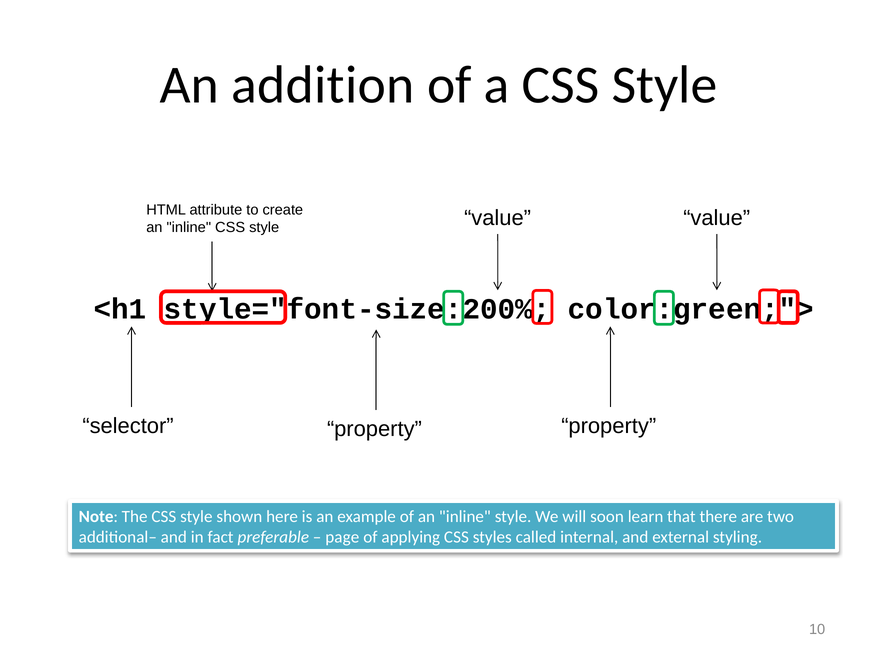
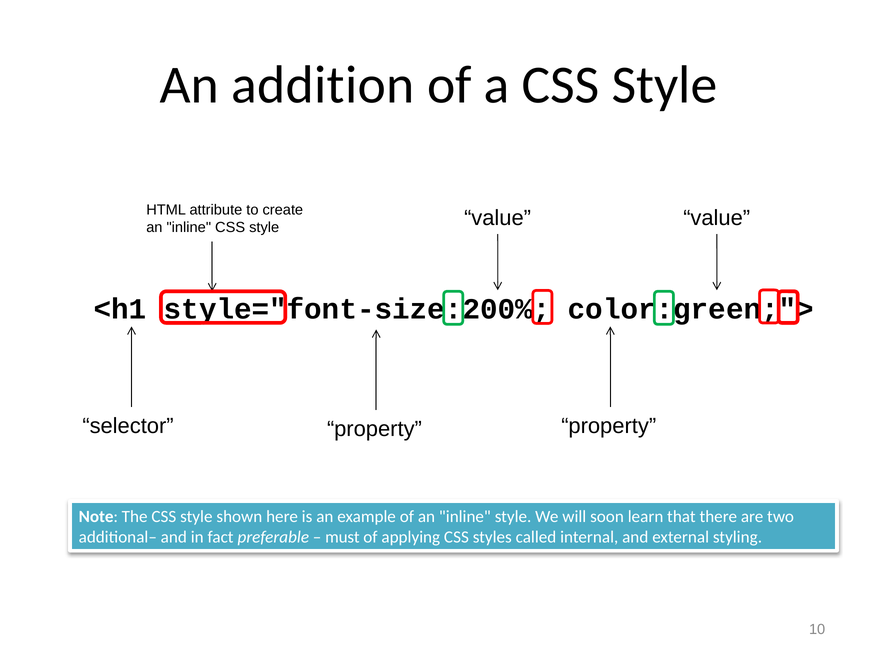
page: page -> must
